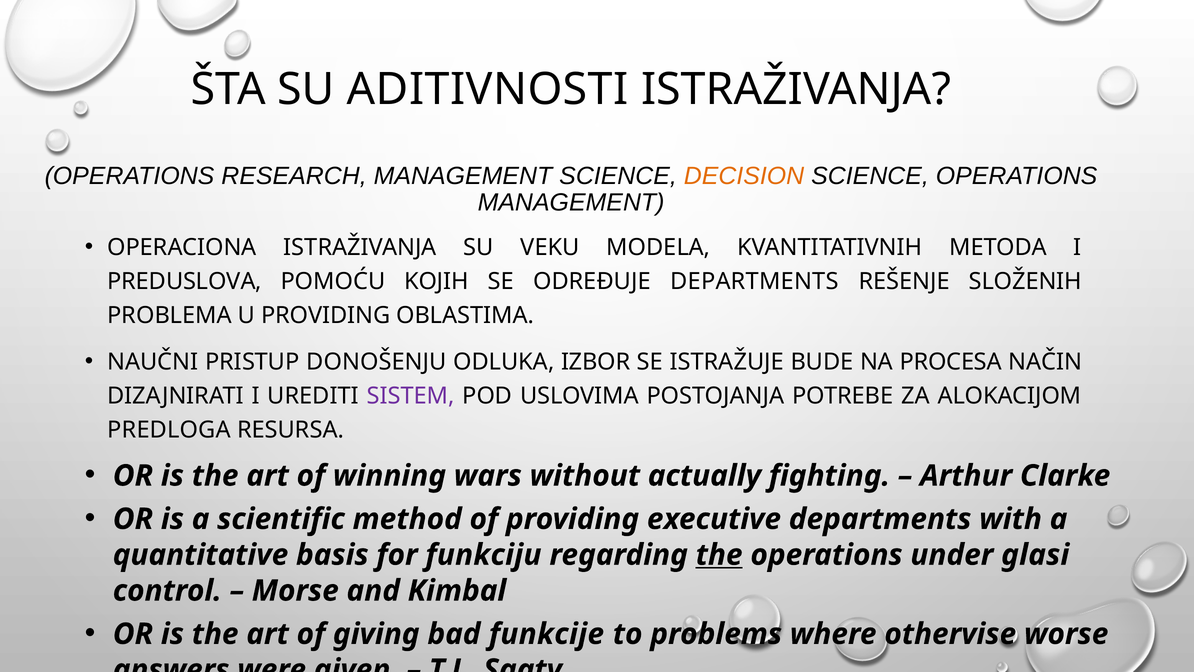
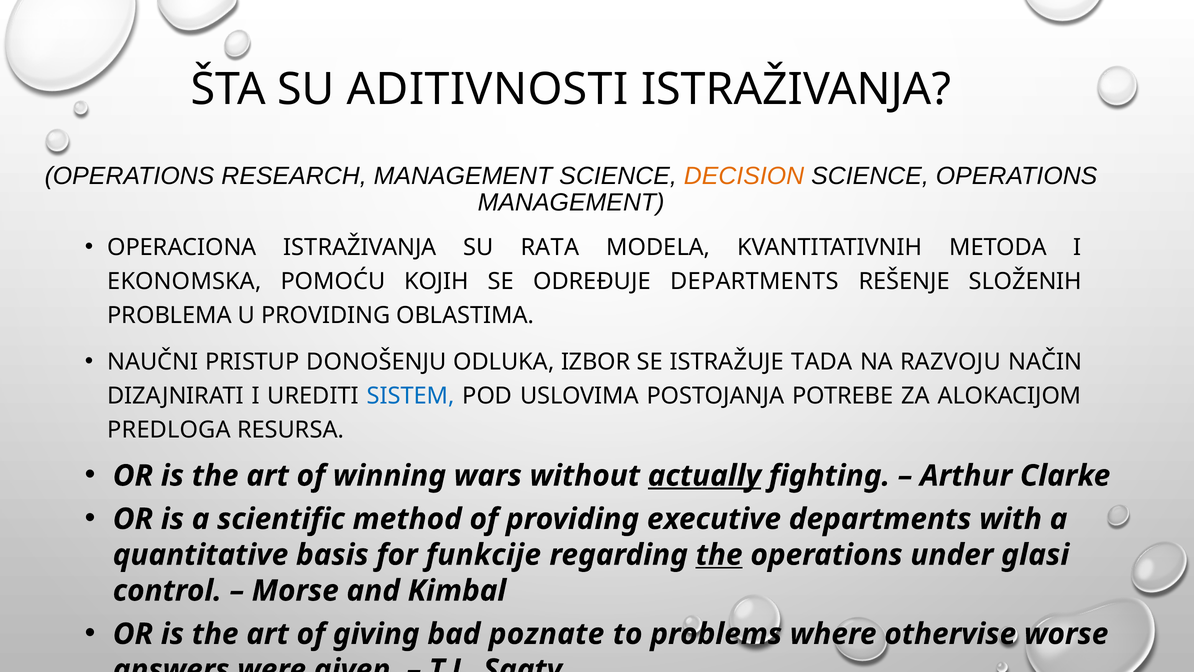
VEKU: VEKU -> RATA
PREDUSLOVA: PREDUSLOVA -> EKONOMSKA
BUDE: BUDE -> TADA
PROCESA: PROCESA -> RAZVOJU
SISTEM colour: purple -> blue
actually underline: none -> present
funkciju: funkciju -> funkcije
funkcije: funkcije -> poznate
